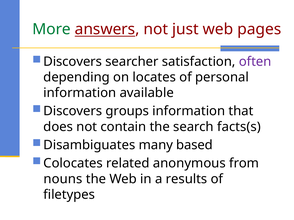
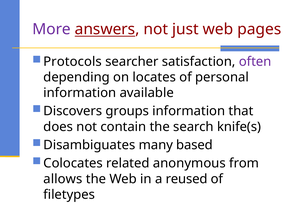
More colour: green -> purple
Discovers at (73, 62): Discovers -> Protocols
facts(s: facts(s -> knife(s
nouns: nouns -> allows
results: results -> reused
